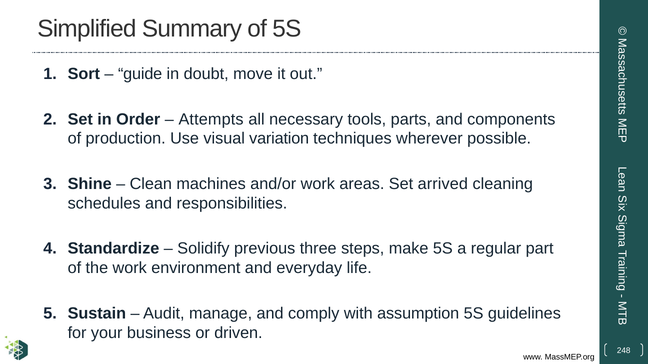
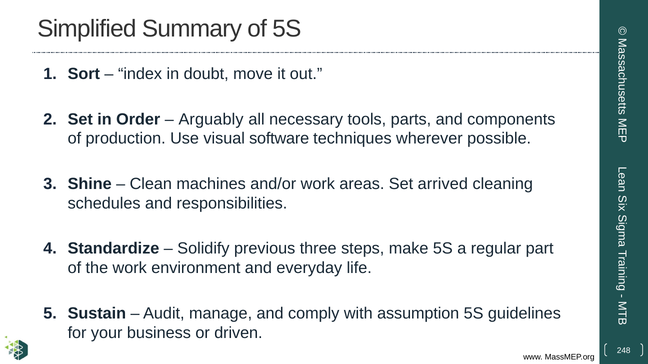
guide: guide -> index
Attempts: Attempts -> Arguably
variation: variation -> software
